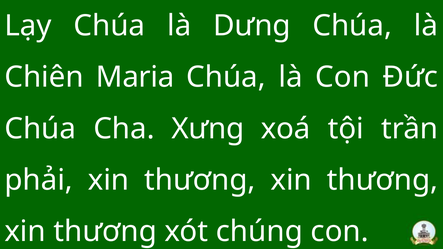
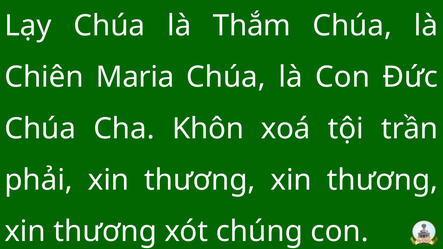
Dưng: Dưng -> Thắm
Xưng: Xưng -> Khôn
